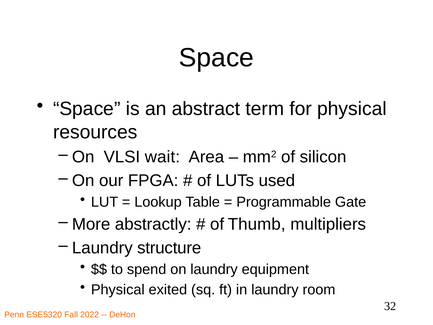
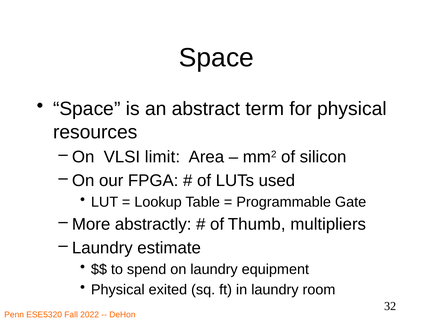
wait: wait -> limit
structure: structure -> estimate
